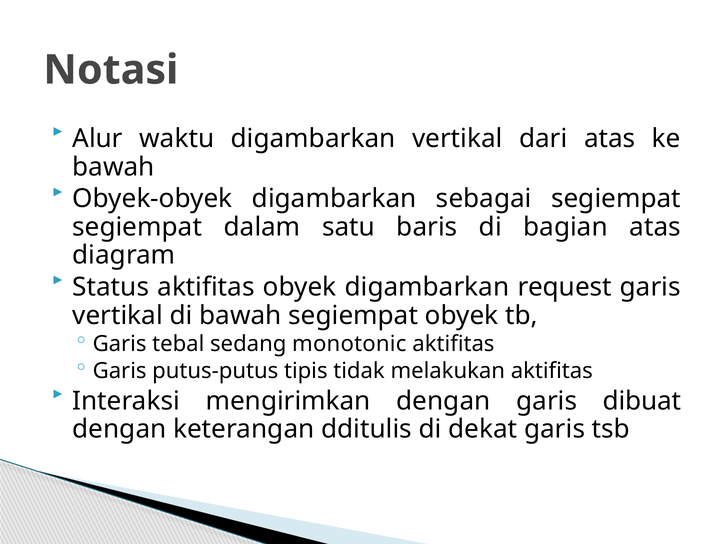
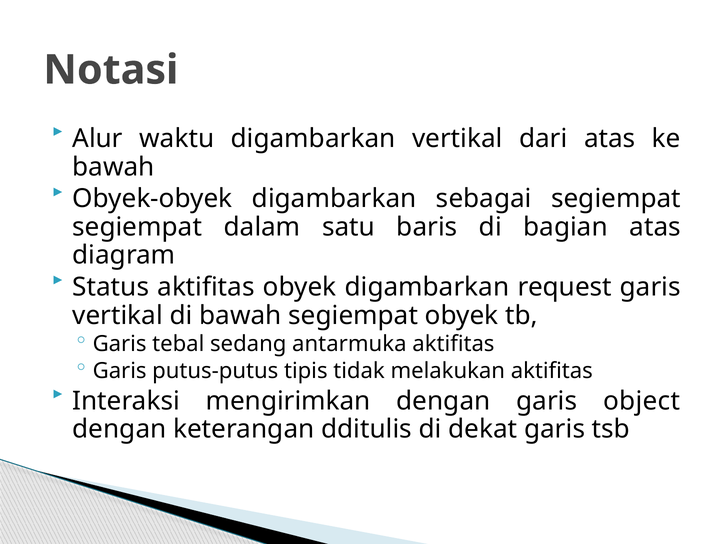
monotonic: monotonic -> antarmuka
dibuat: dibuat -> object
